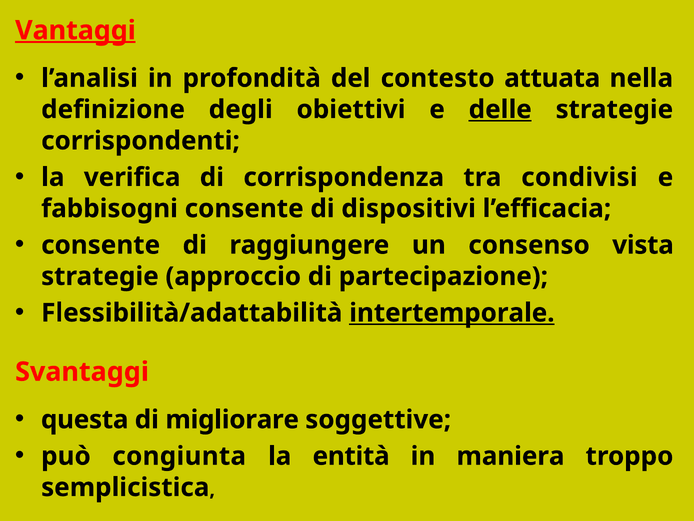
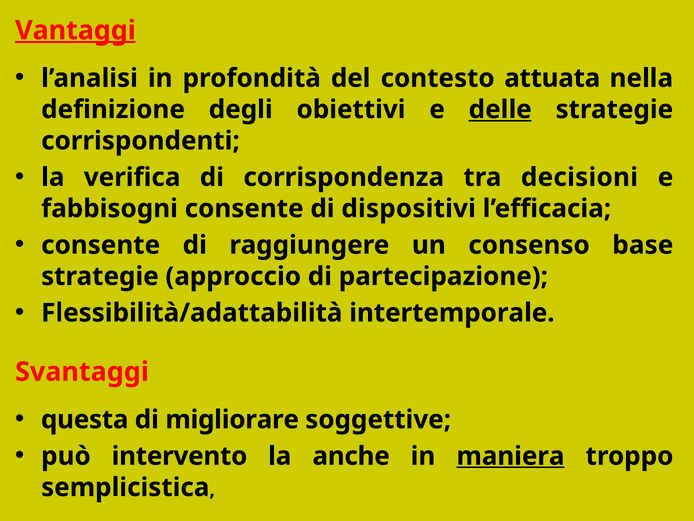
condivisi: condivisi -> decisioni
vista: vista -> base
intertemporale underline: present -> none
congiunta: congiunta -> intervento
entità: entità -> anche
maniera underline: none -> present
